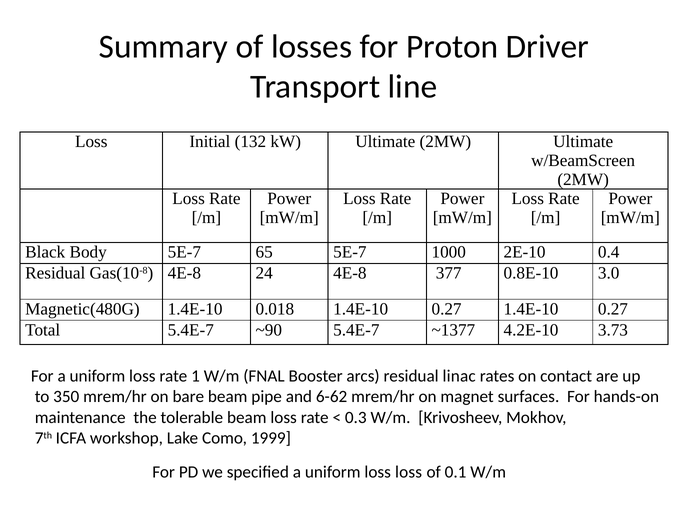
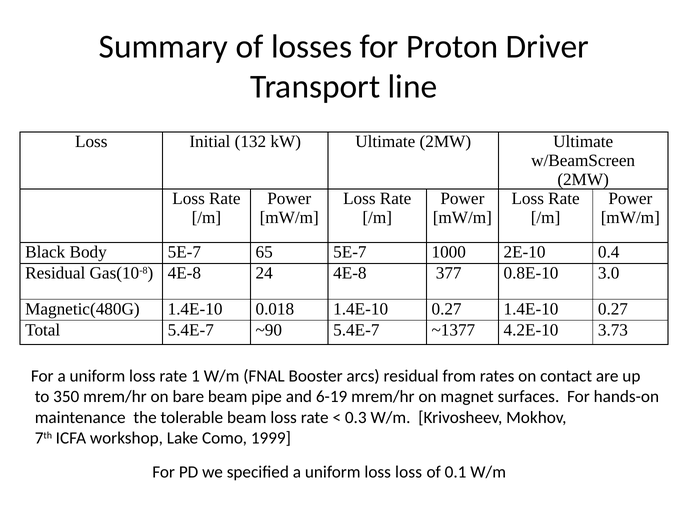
linac: linac -> from
6-62: 6-62 -> 6-19
